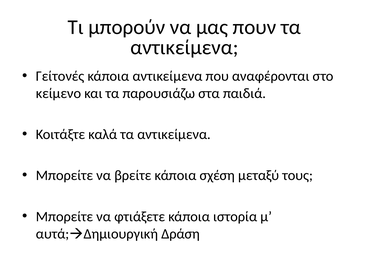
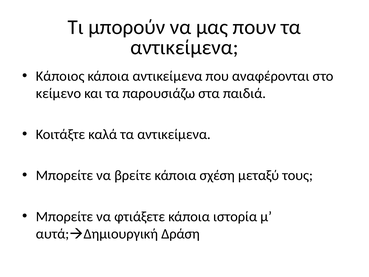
Γείτονές: Γείτονές -> Κάποιος
